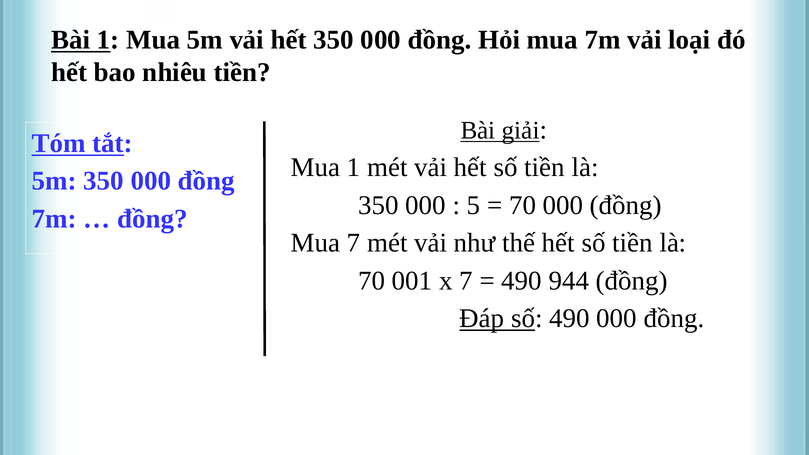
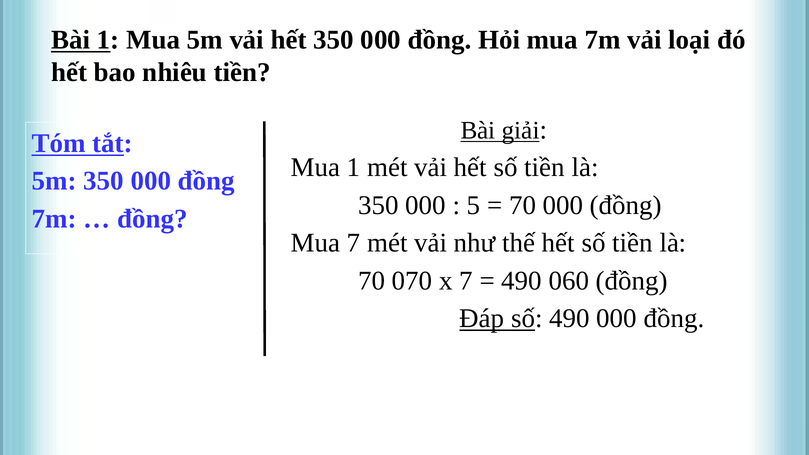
001: 001 -> 070
944: 944 -> 060
